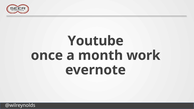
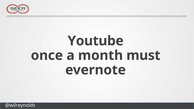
work: work -> must
